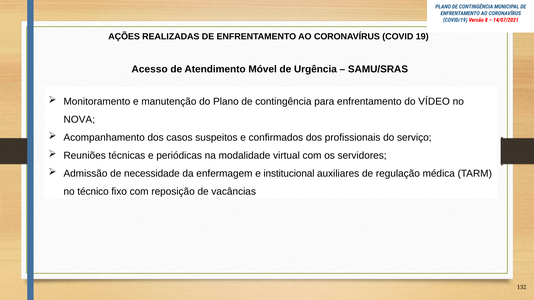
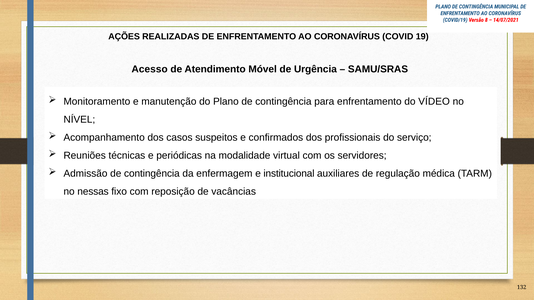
NOVA: NOVA -> NÍVEL
Admissão de necessidade: necessidade -> contingência
técnico: técnico -> nessas
